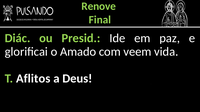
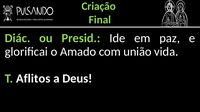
Renove: Renove -> Criação
veem: veem -> união
